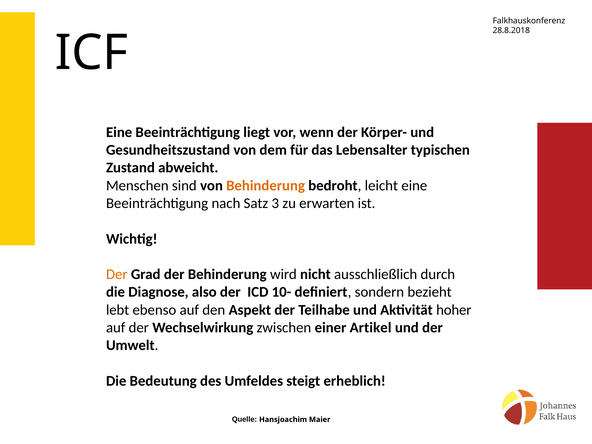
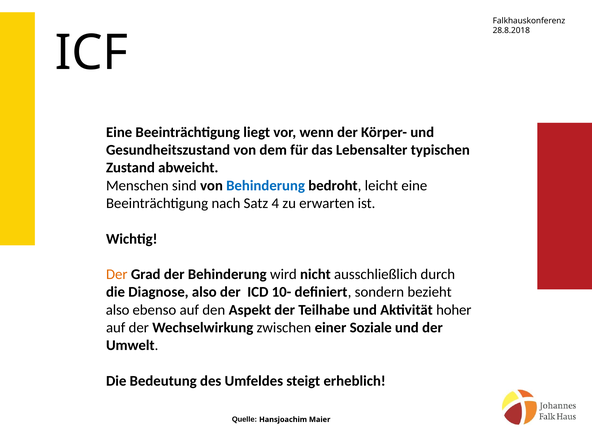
Behinderung at (266, 186) colour: orange -> blue
3: 3 -> 4
lebt at (118, 310): lebt -> also
Artikel: Artikel -> Soziale
